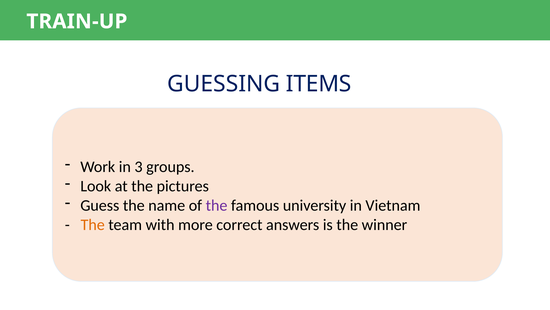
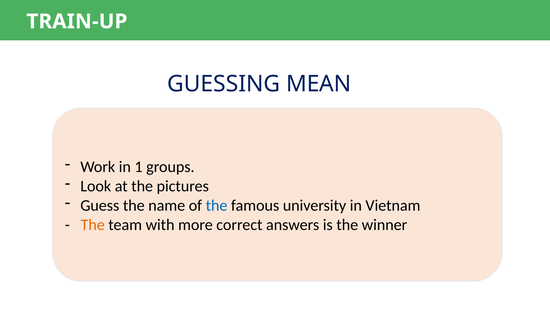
ITEMS: ITEMS -> MEAN
3: 3 -> 1
the at (217, 205) colour: purple -> blue
